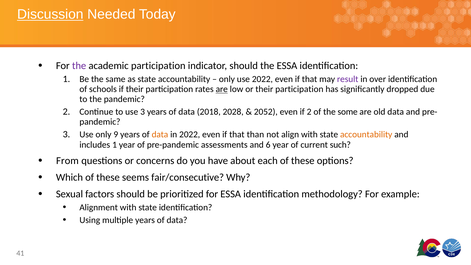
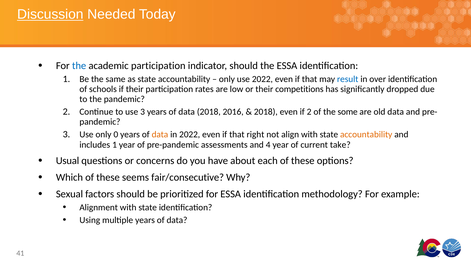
the at (79, 66) colour: purple -> blue
result colour: purple -> blue
are at (222, 89) underline: present -> none
or their participation: participation -> competitions
2028: 2028 -> 2016
2052 at (266, 112): 2052 -> 2018
9: 9 -> 0
than: than -> right
6: 6 -> 4
such: such -> take
From: From -> Usual
